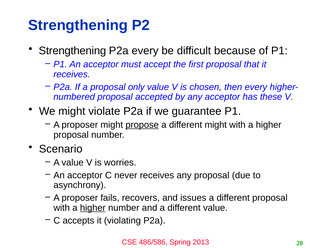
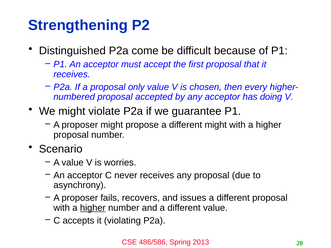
Strengthening at (72, 51): Strengthening -> Distinguished
P2a every: every -> come
these: these -> doing
propose underline: present -> none
